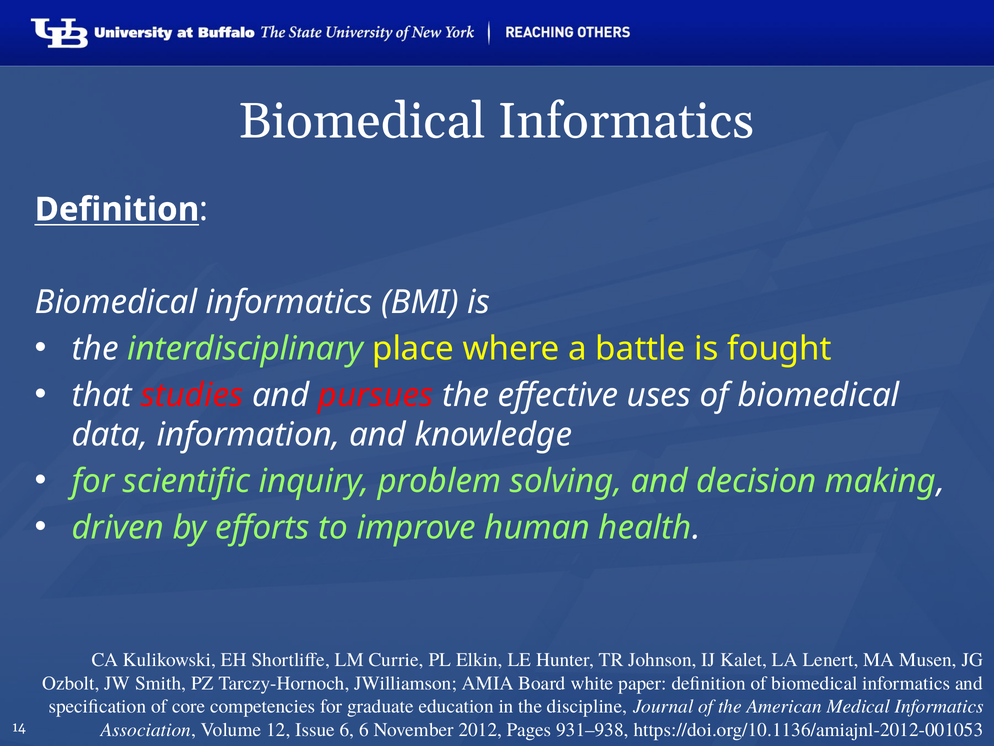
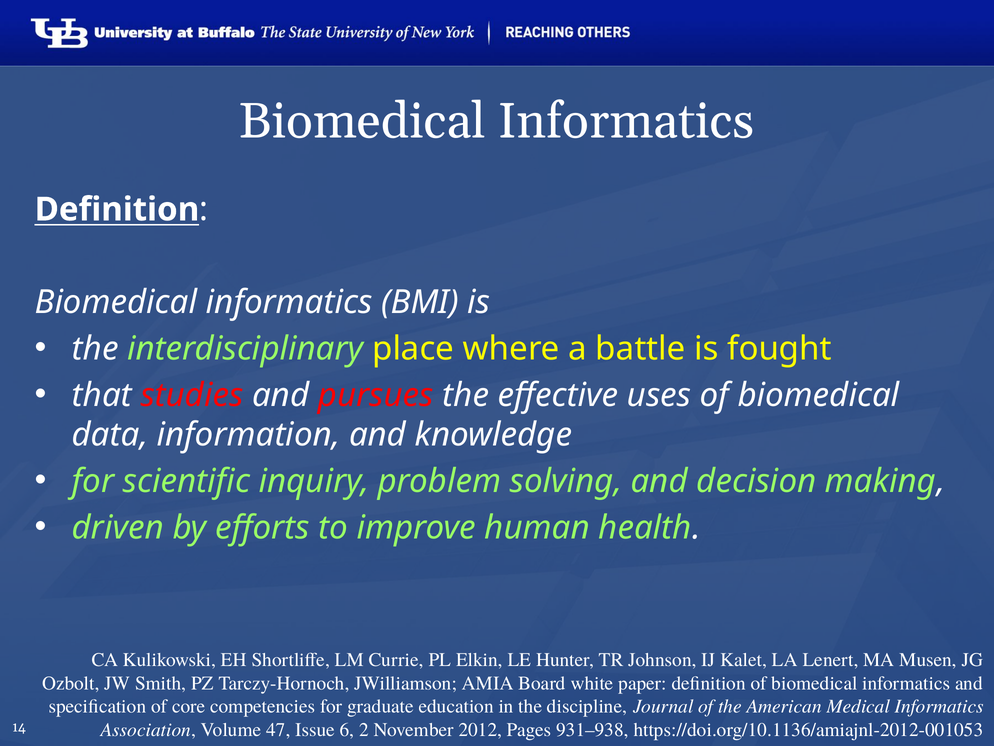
12: 12 -> 47
6 6: 6 -> 2
